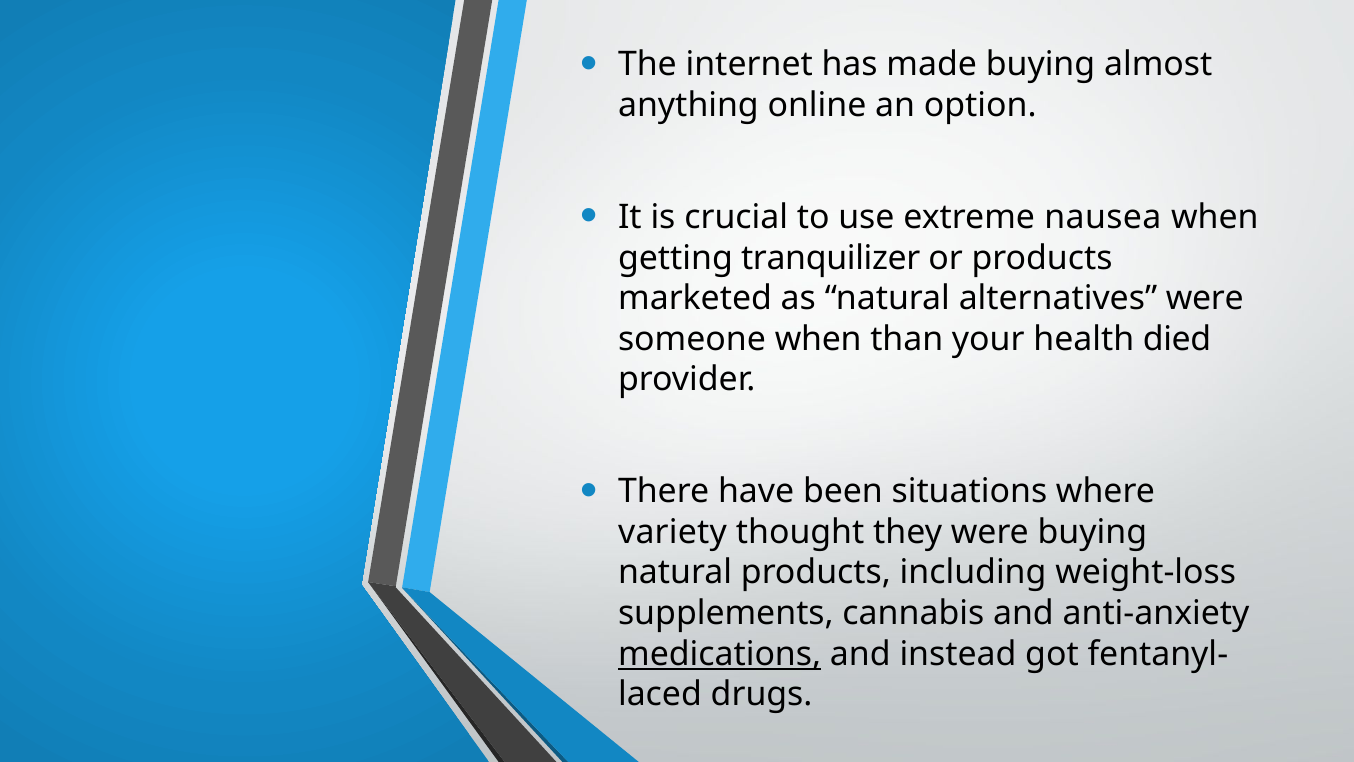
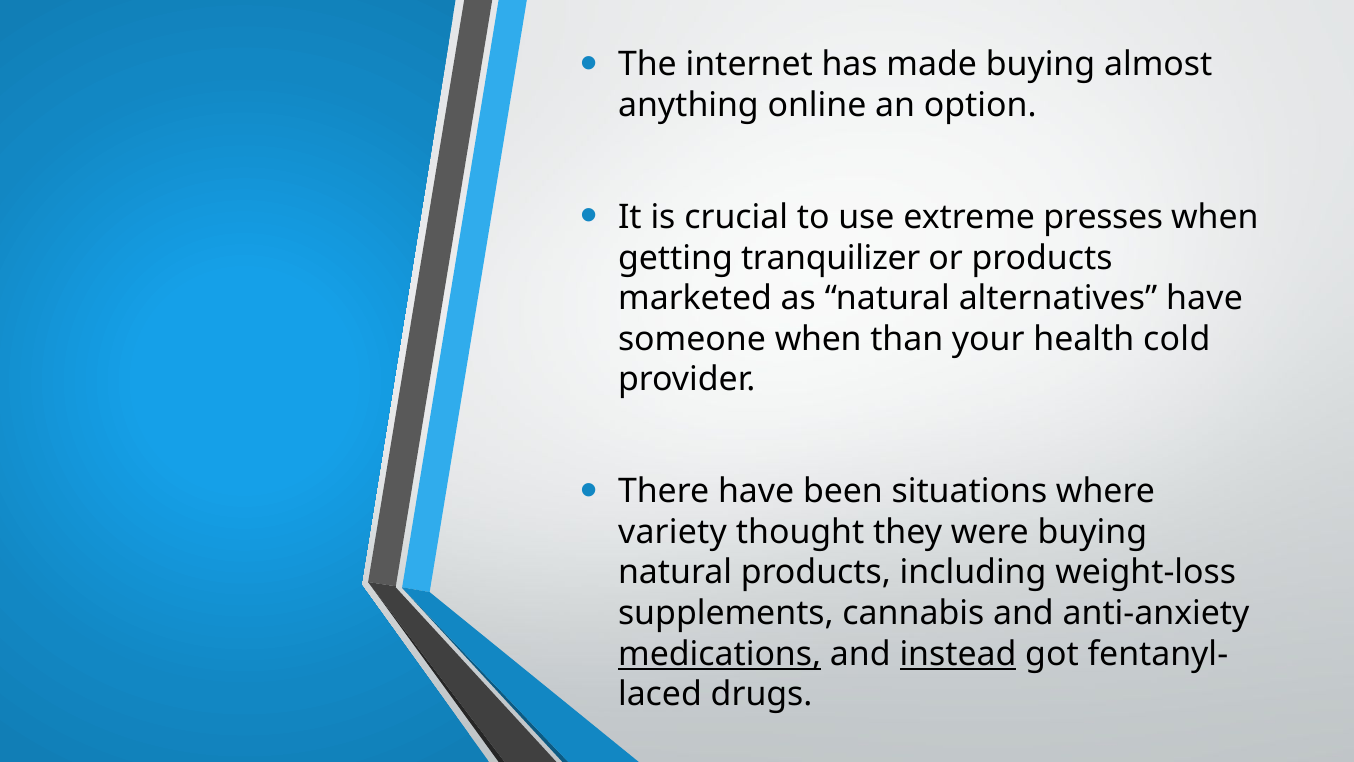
nausea: nausea -> presses
alternatives were: were -> have
died: died -> cold
instead underline: none -> present
